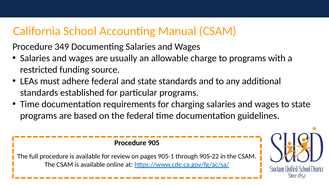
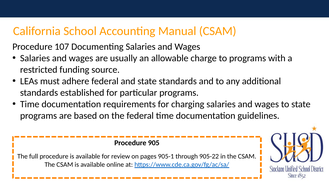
349: 349 -> 107
